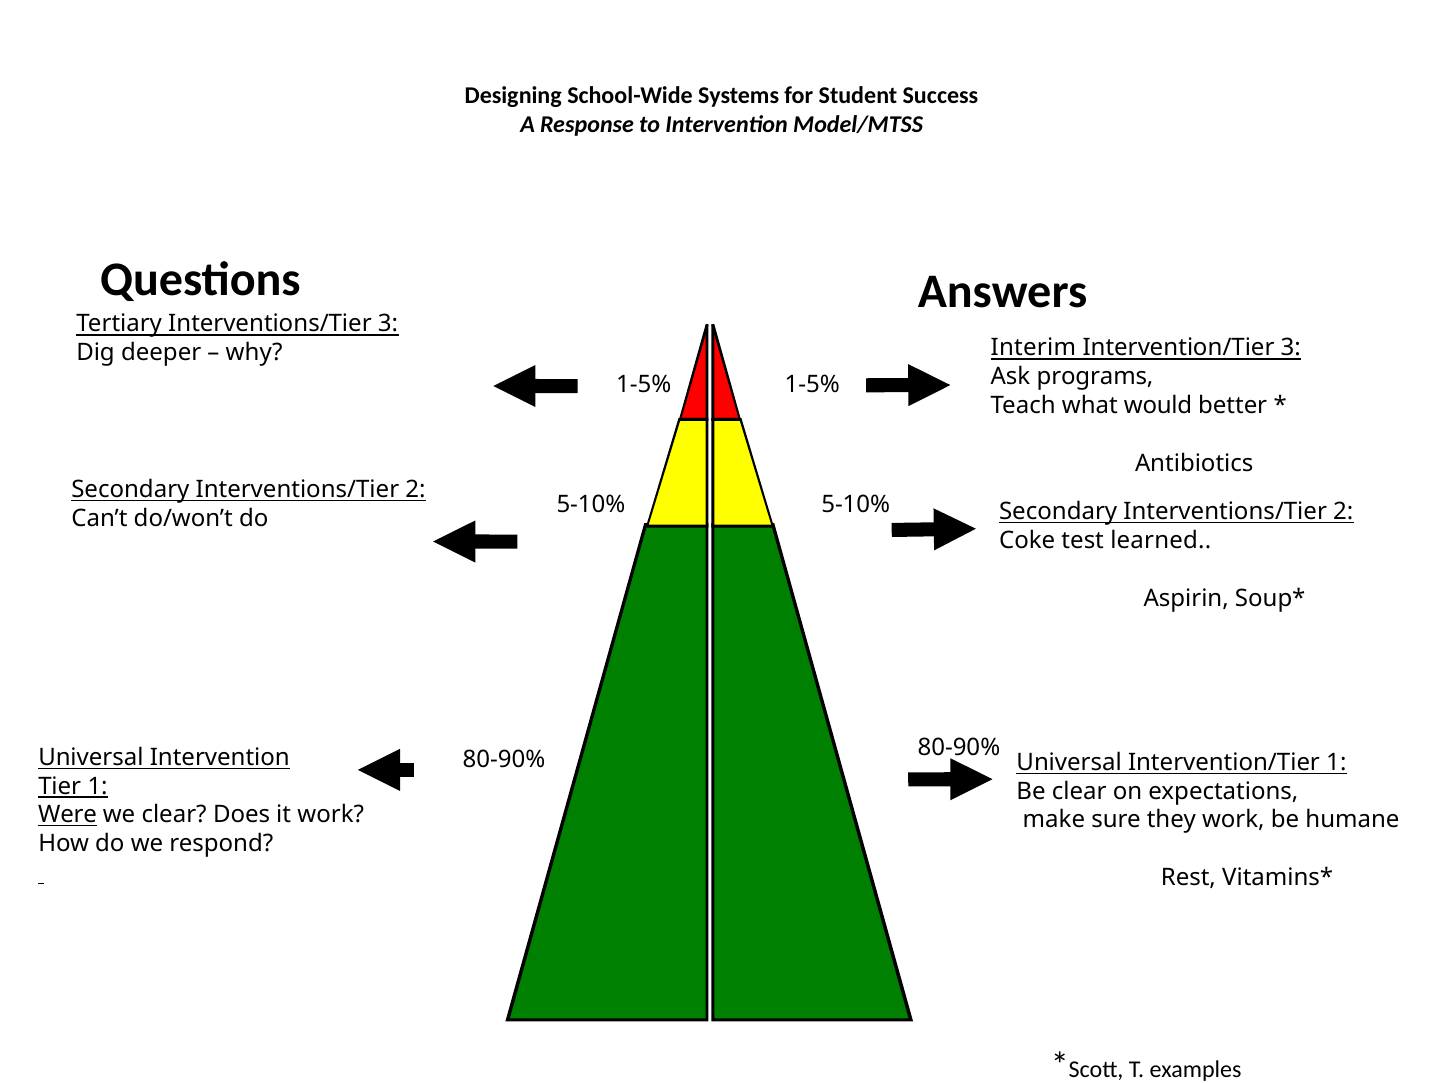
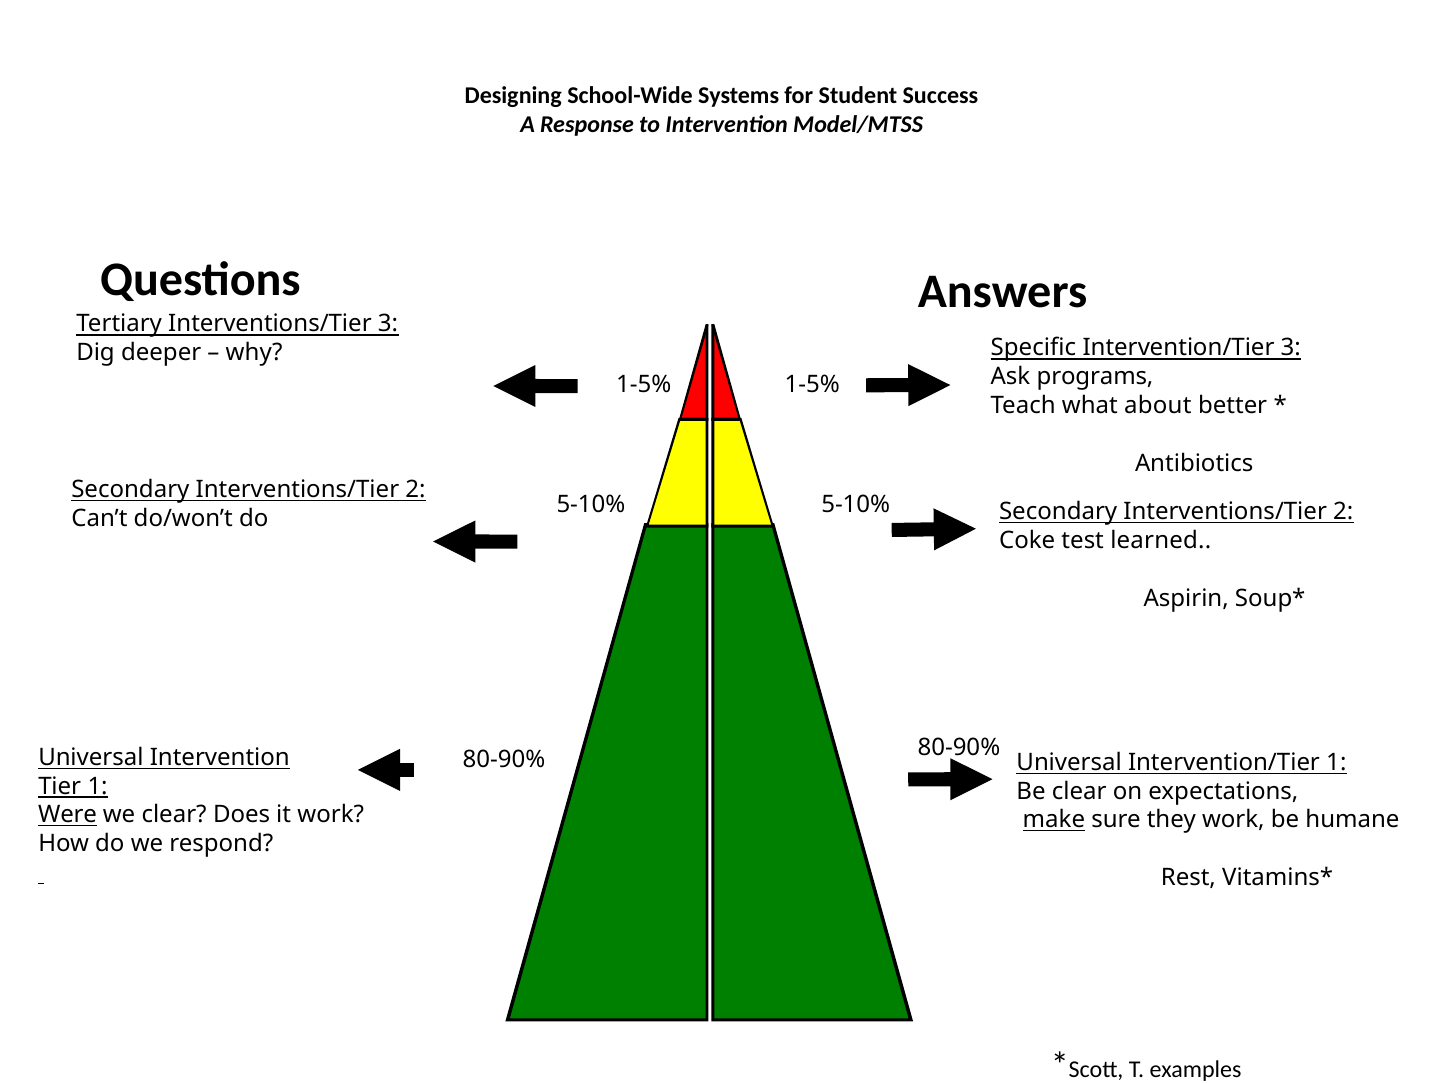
Interim: Interim -> Specific
would: would -> about
make underline: none -> present
